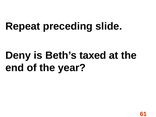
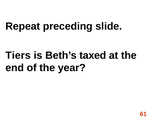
Deny: Deny -> Tiers
